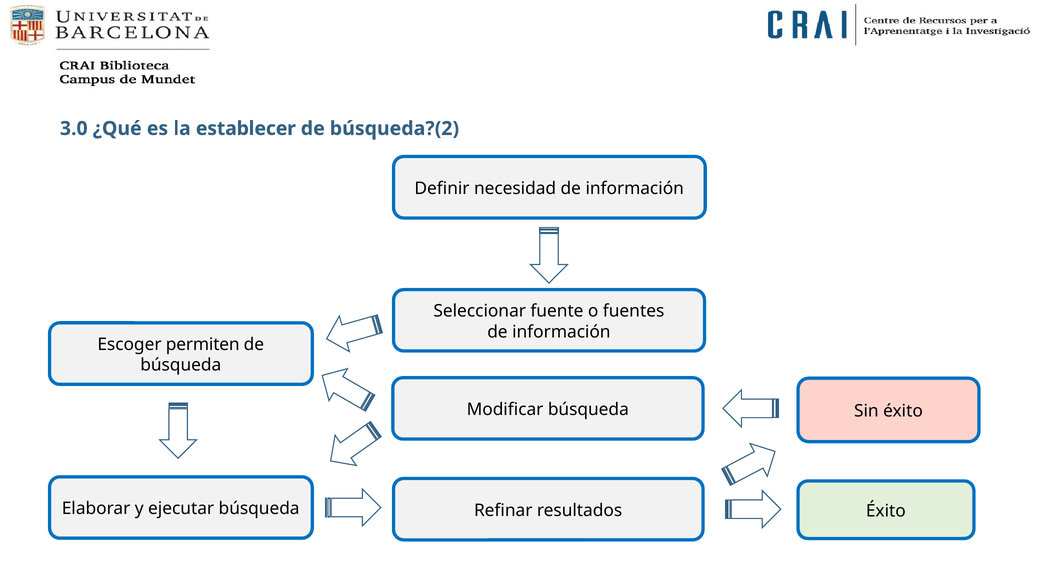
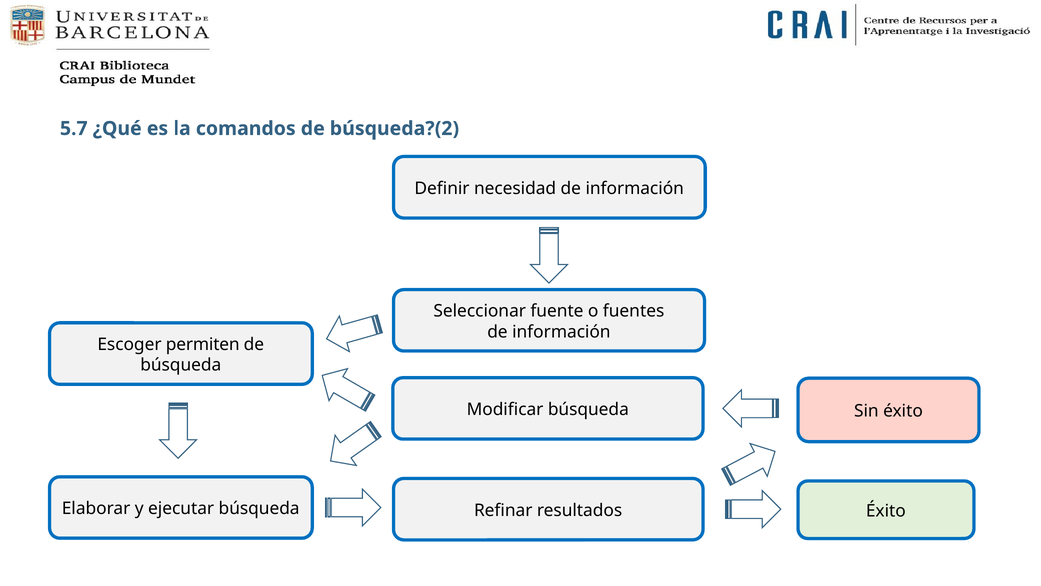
3.0: 3.0 -> 5.7
establecer: establecer -> comandos
